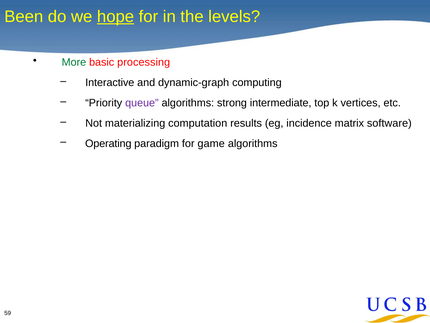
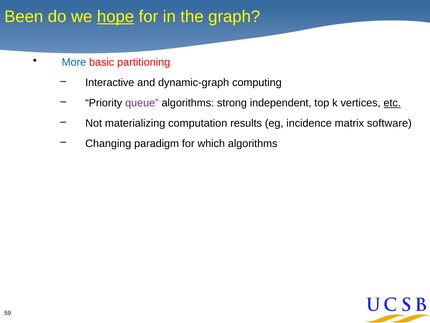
levels: levels -> graph
More colour: green -> blue
processing: processing -> partitioning
intermediate: intermediate -> independent
etc underline: none -> present
Operating: Operating -> Changing
game: game -> which
